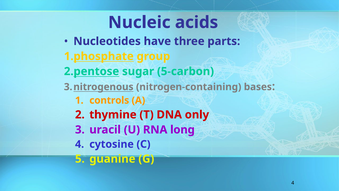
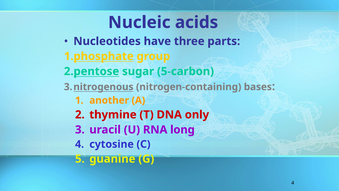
controls: controls -> another
